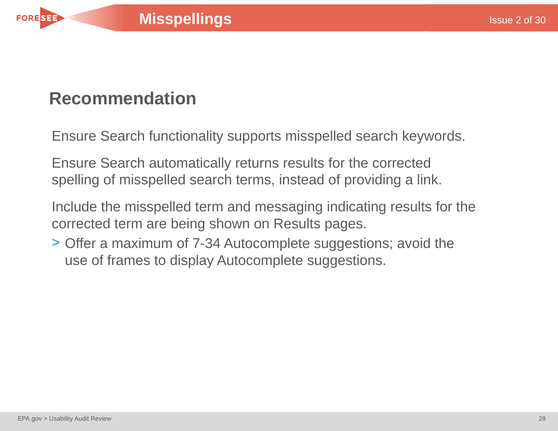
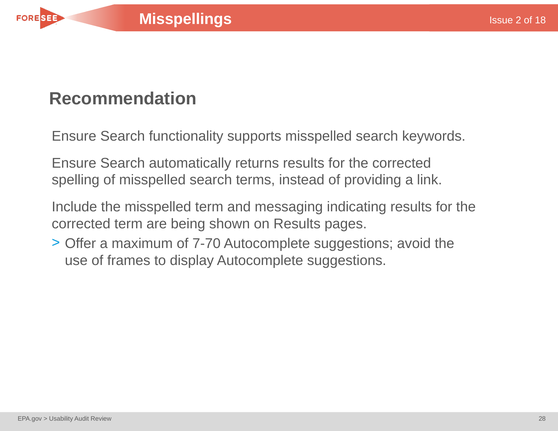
30: 30 -> 18
7-34: 7-34 -> 7-70
